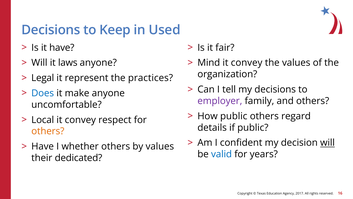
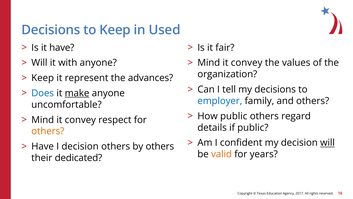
laws: laws -> with
Legal at (43, 78): Legal -> Keep
practices: practices -> advances
make underline: none -> present
employer colour: purple -> blue
Local at (43, 120): Local -> Mind
I whether: whether -> decision
by values: values -> others
valid colour: blue -> orange
